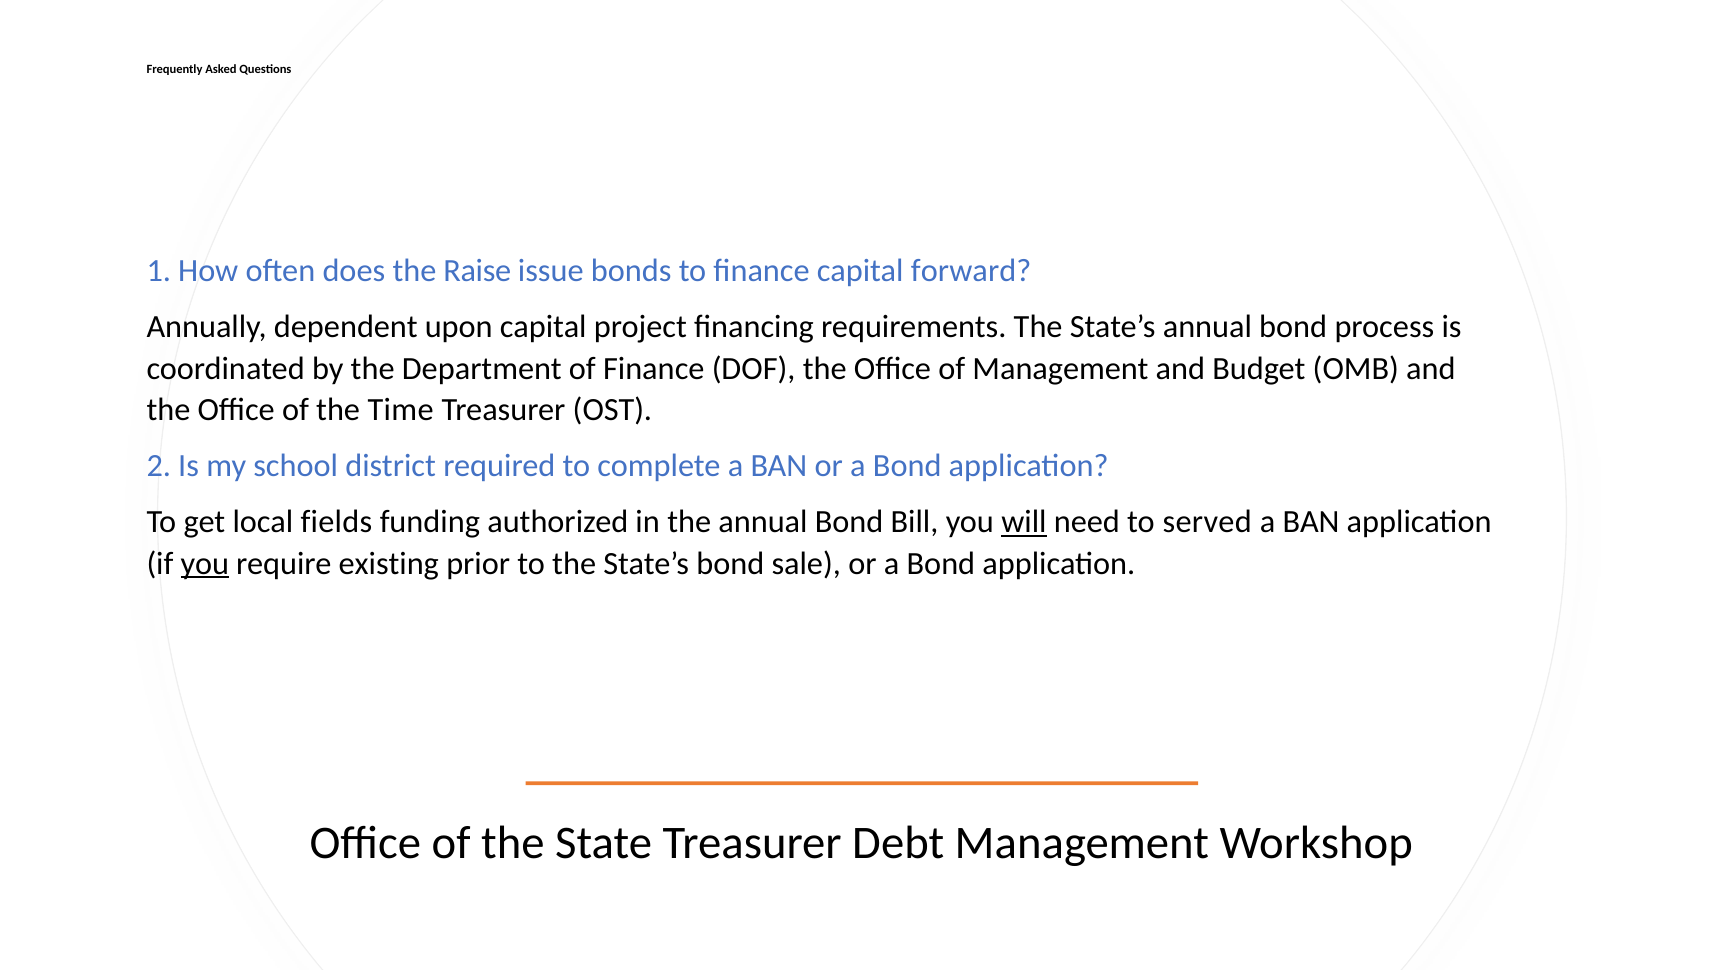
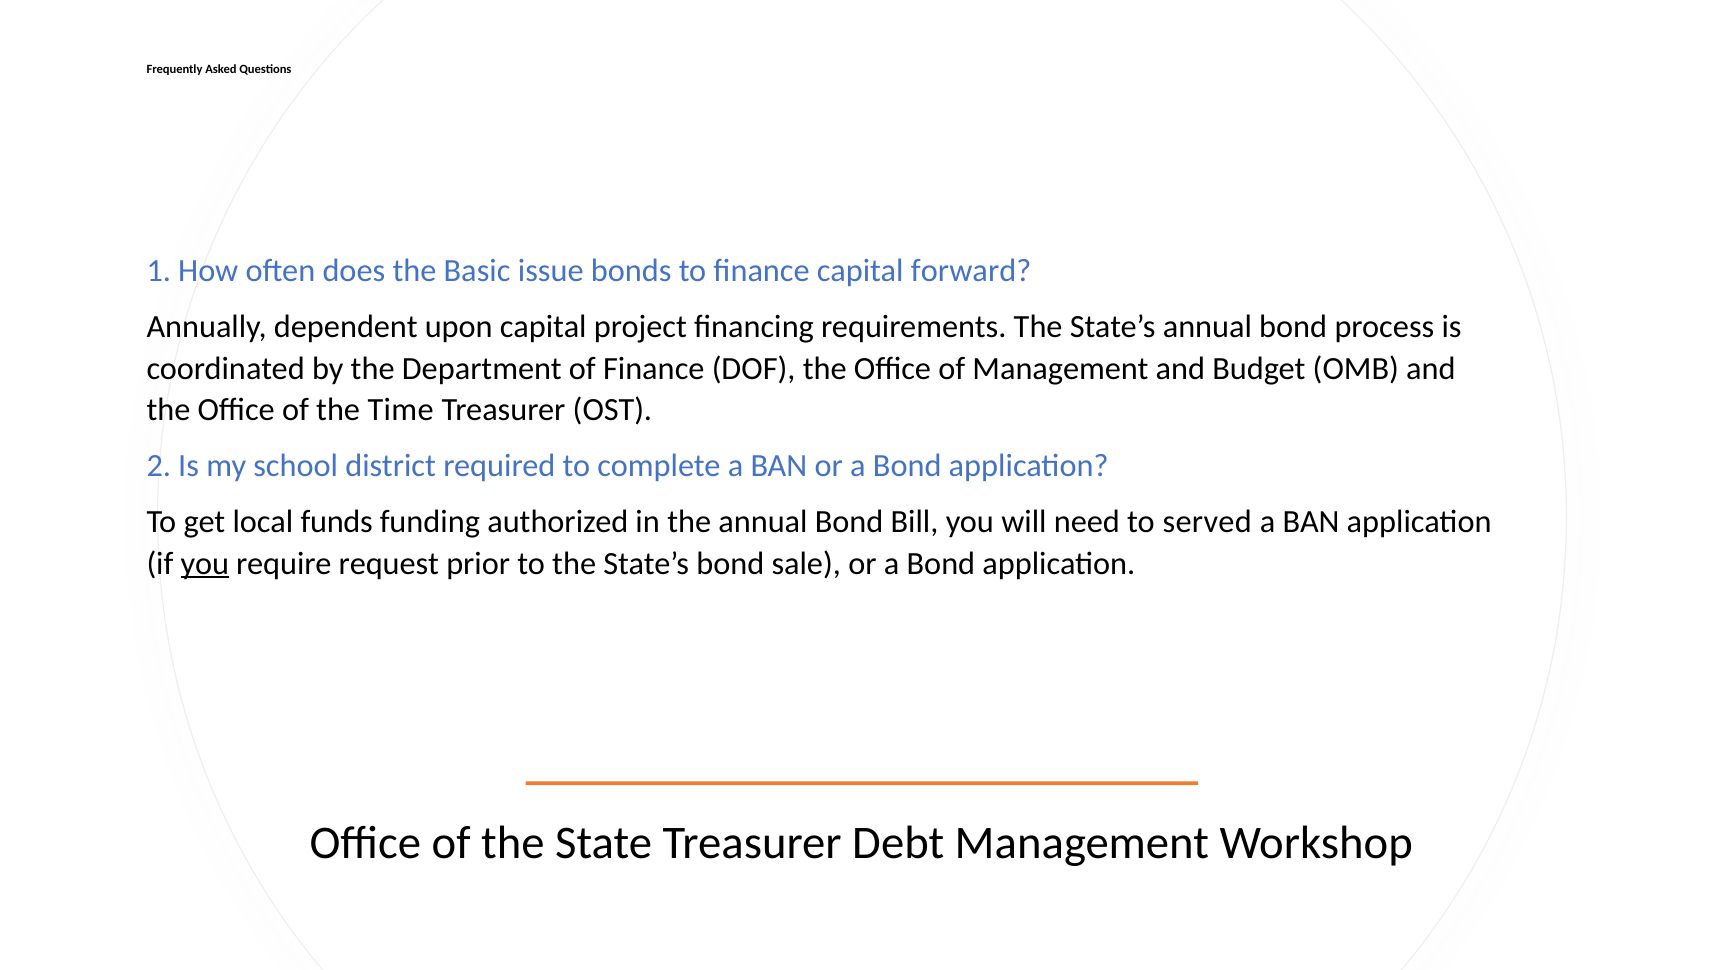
Raise: Raise -> Basic
fields: fields -> funds
will underline: present -> none
existing: existing -> request
